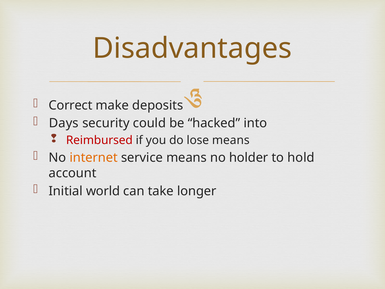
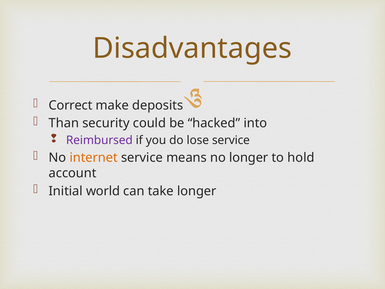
Days: Days -> Than
Reimbursed colour: red -> purple
lose means: means -> service
no holder: holder -> longer
